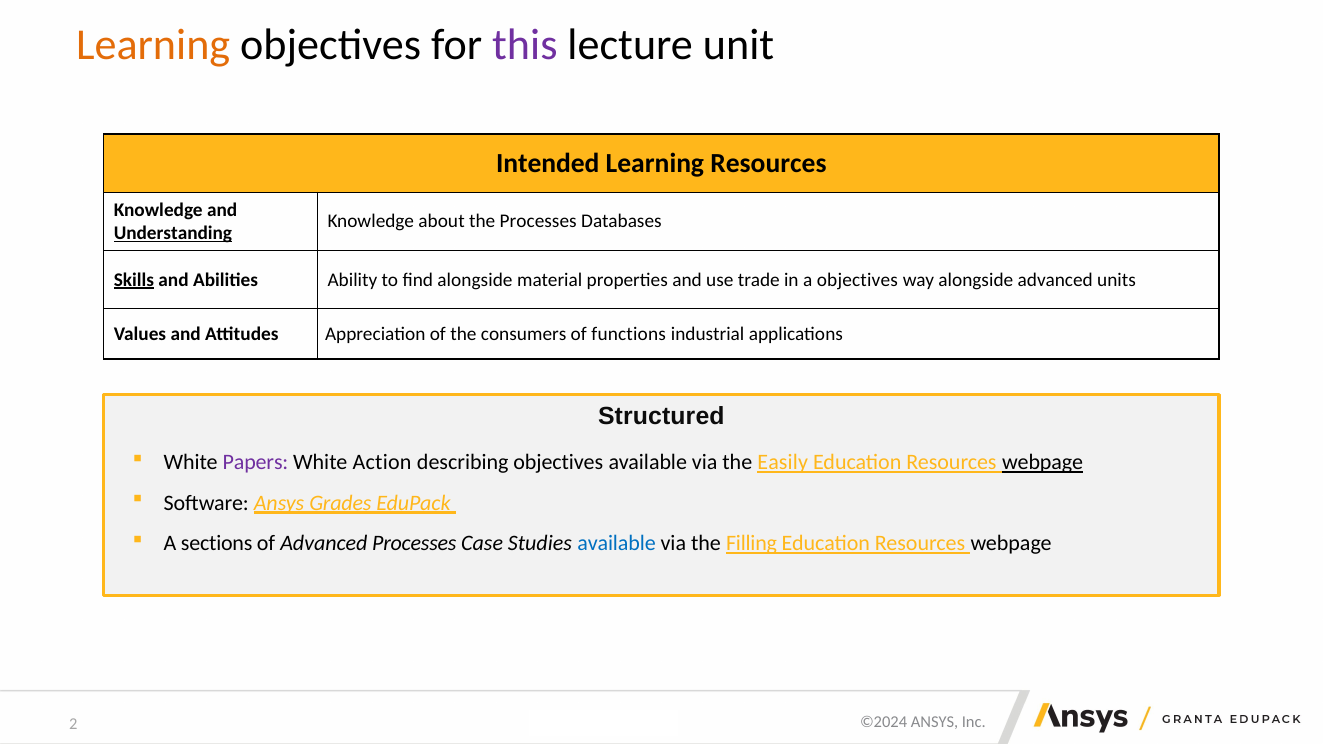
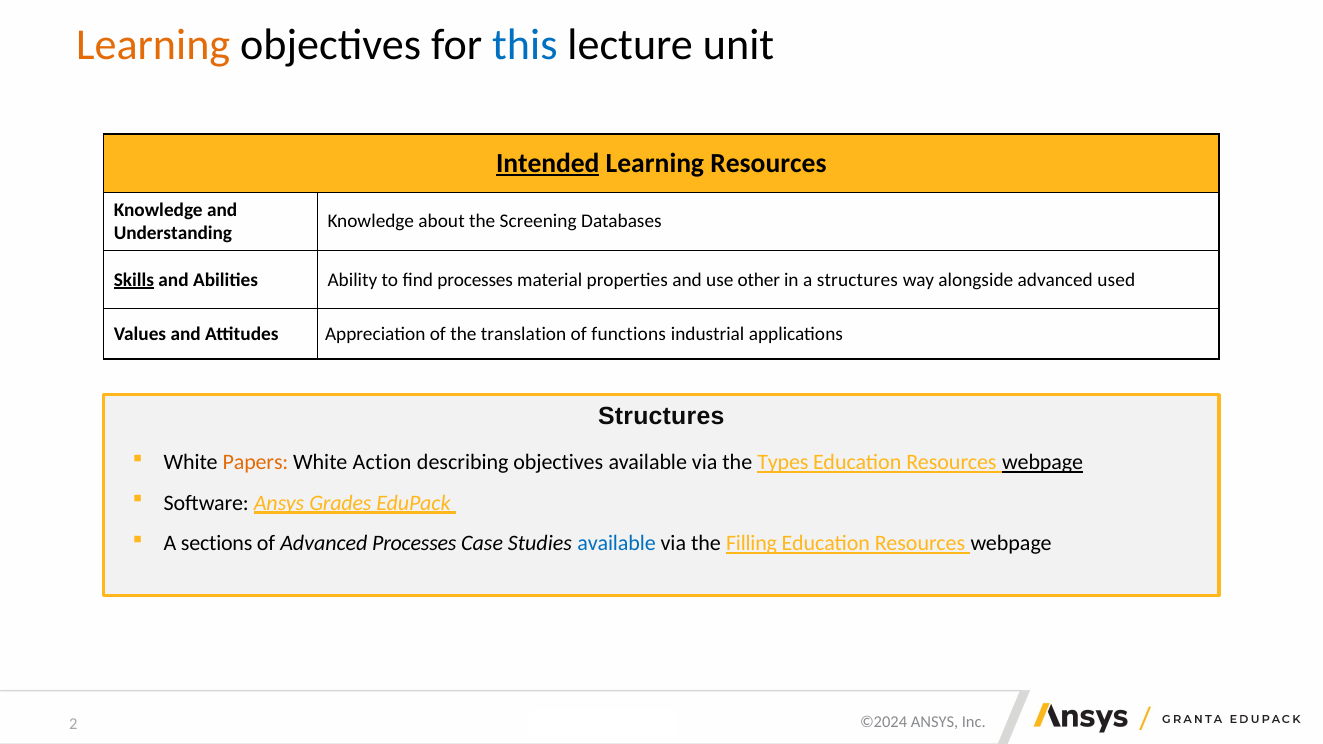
this colour: purple -> blue
Intended underline: none -> present
the Processes: Processes -> Screening
Understanding underline: present -> none
find alongside: alongside -> processes
trade: trade -> other
a objectives: objectives -> structures
units: units -> used
consumers: consumers -> translation
Structured at (661, 416): Structured -> Structures
Papers colour: purple -> orange
Easily: Easily -> Types
